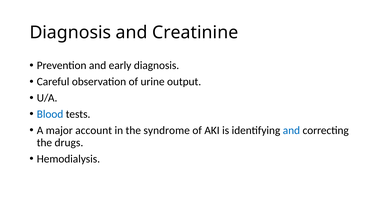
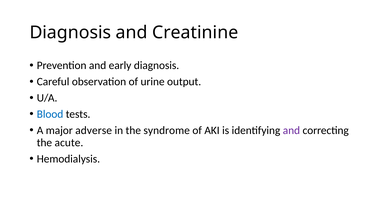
account: account -> adverse
and at (291, 130) colour: blue -> purple
drugs: drugs -> acute
